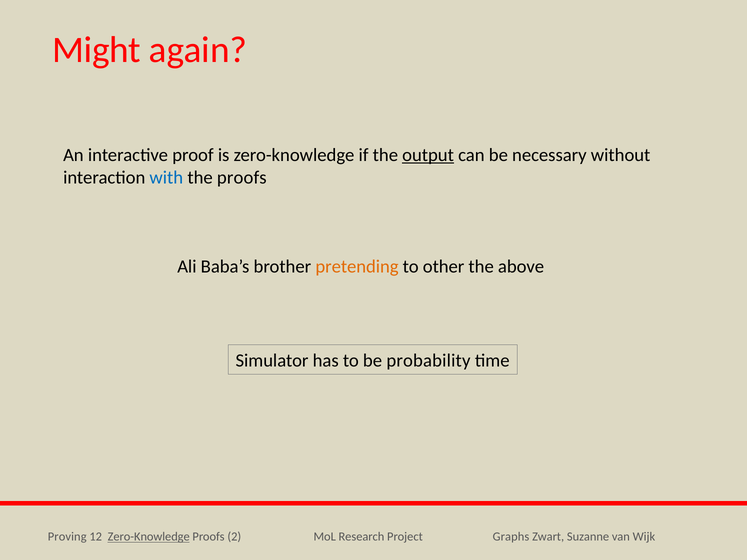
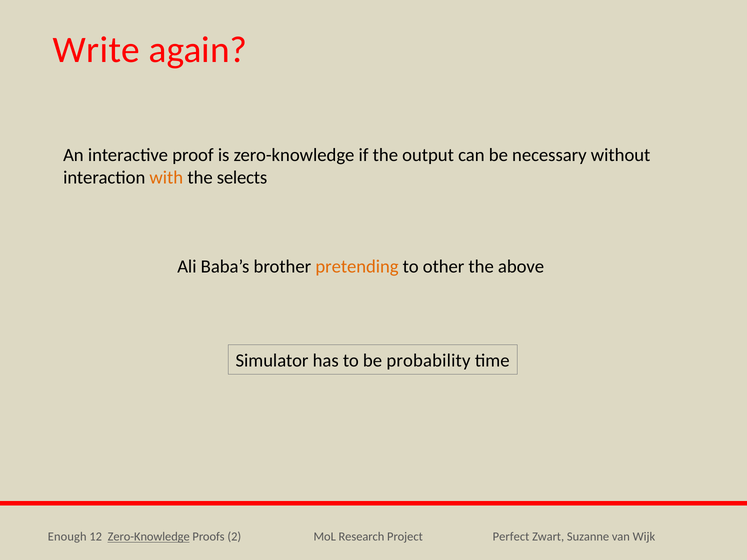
Might: Might -> Write
output underline: present -> none
with colour: blue -> orange
the proofs: proofs -> selects
Proving: Proving -> Enough
Graphs: Graphs -> Perfect
